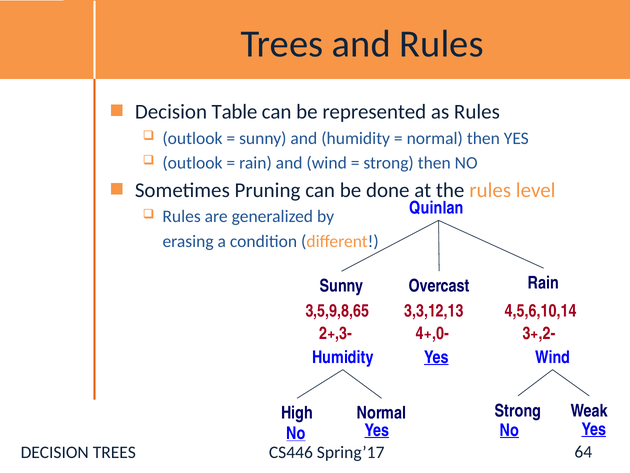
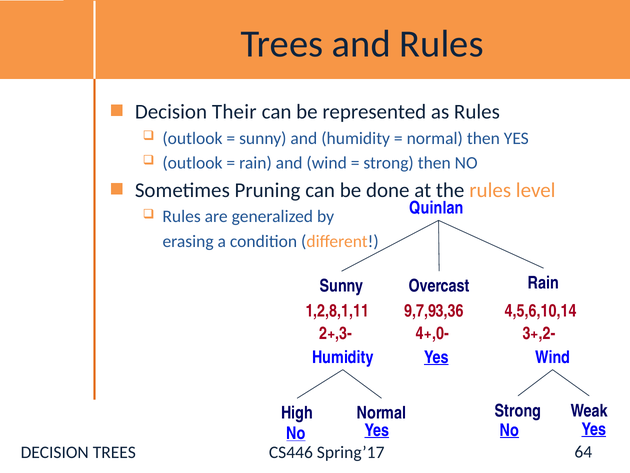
Table: Table -> Their
3,5,9,8,65: 3,5,9,8,65 -> 1,2,8,1,11
3,3,12,13: 3,3,12,13 -> 9,7,93,36
